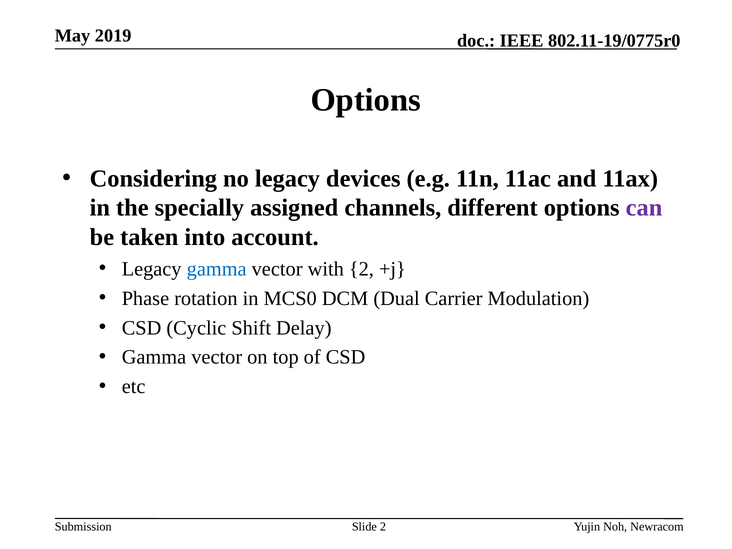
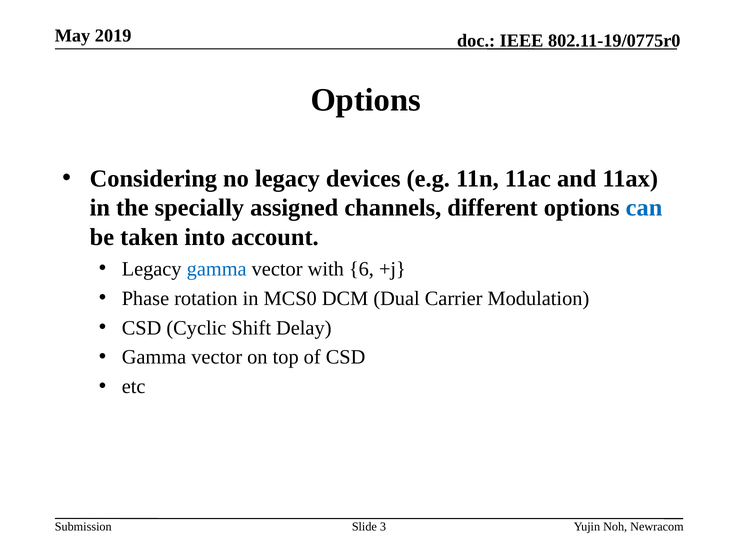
can colour: purple -> blue
with 2: 2 -> 6
Slide 2: 2 -> 3
